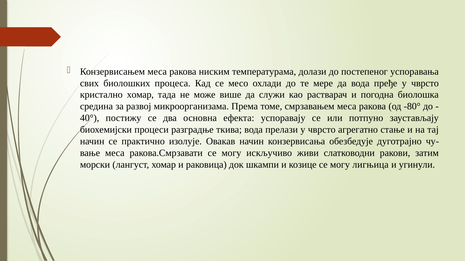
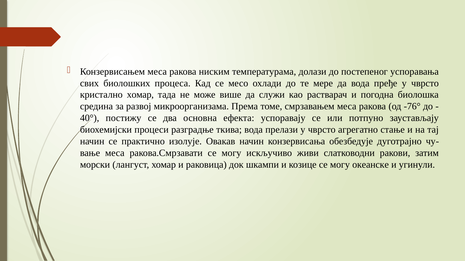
-80°: -80° -> -76°
лигњица: лигњица -> океанске
